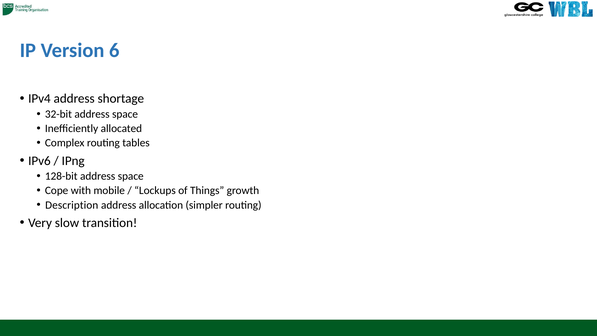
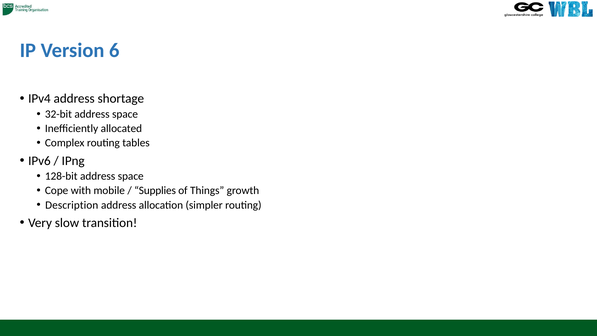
Lockups: Lockups -> Supplies
